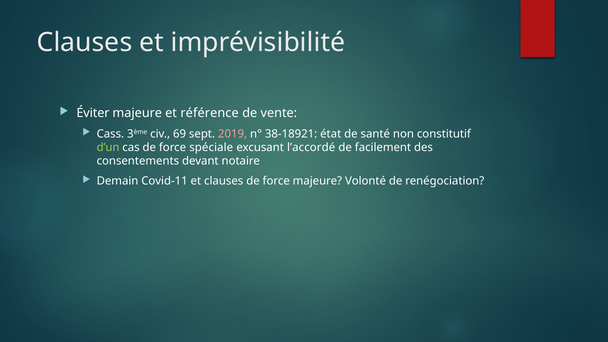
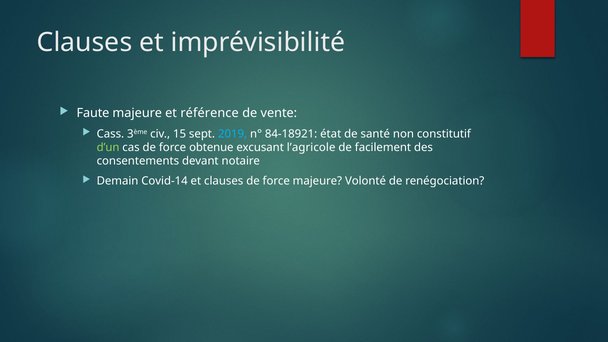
Éviter: Éviter -> Faute
69: 69 -> 15
2019 colour: pink -> light blue
38-18921: 38-18921 -> 84-18921
spéciale: spéciale -> obtenue
l’accordé: l’accordé -> l’agricole
Covid-11: Covid-11 -> Covid-14
